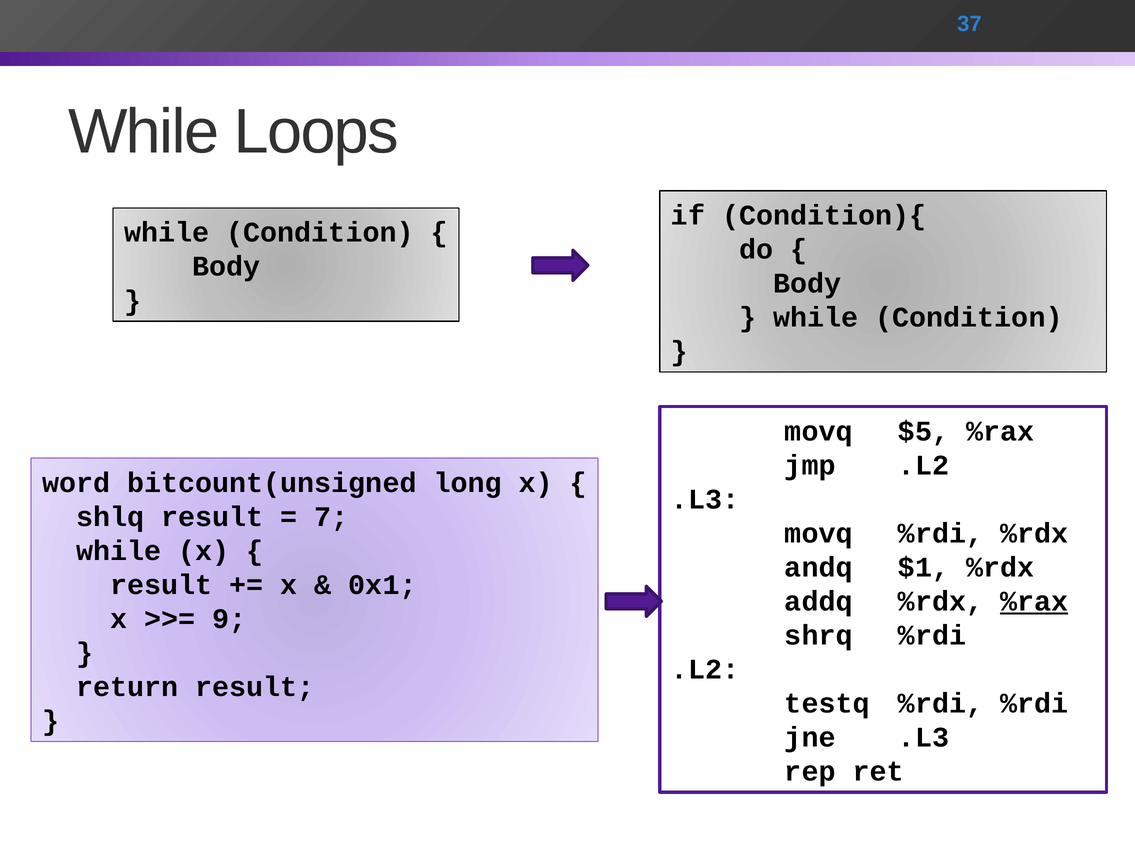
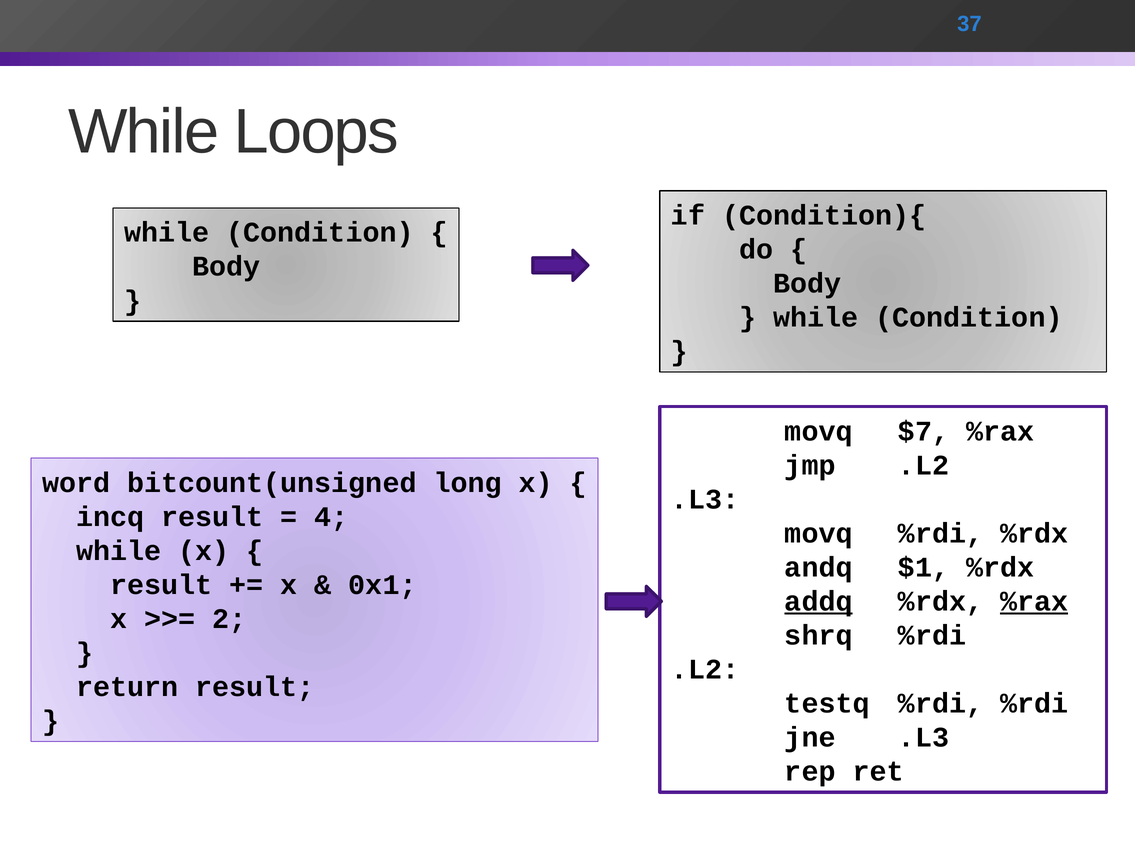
$5: $5 -> $7
shlq: shlq -> incq
7: 7 -> 4
addq underline: none -> present
9: 9 -> 2
